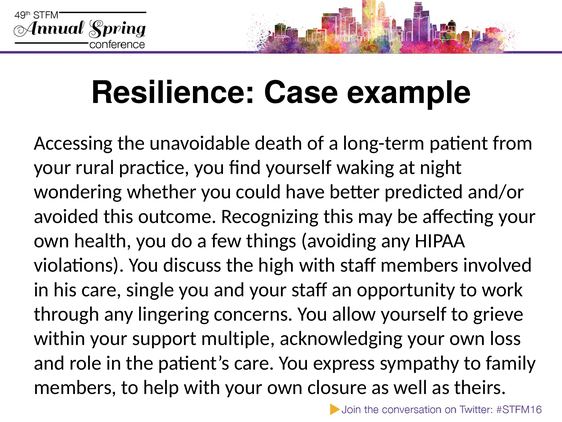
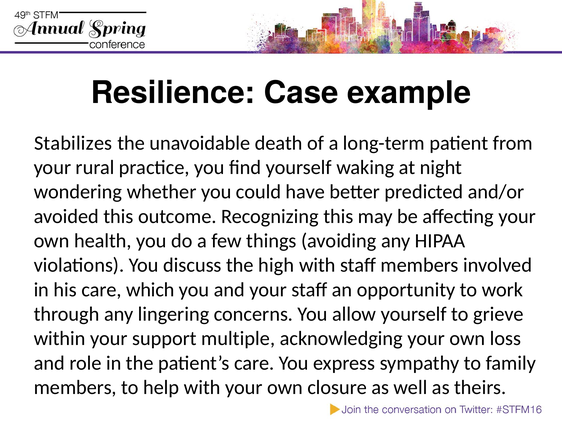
Accessing: Accessing -> Stabilizes
single: single -> which
